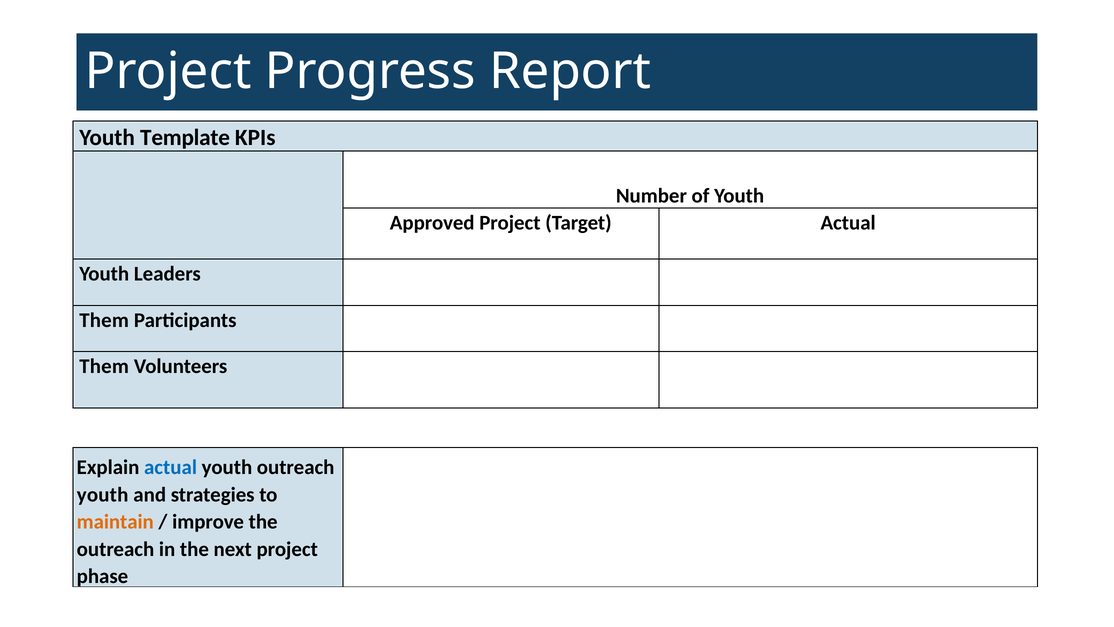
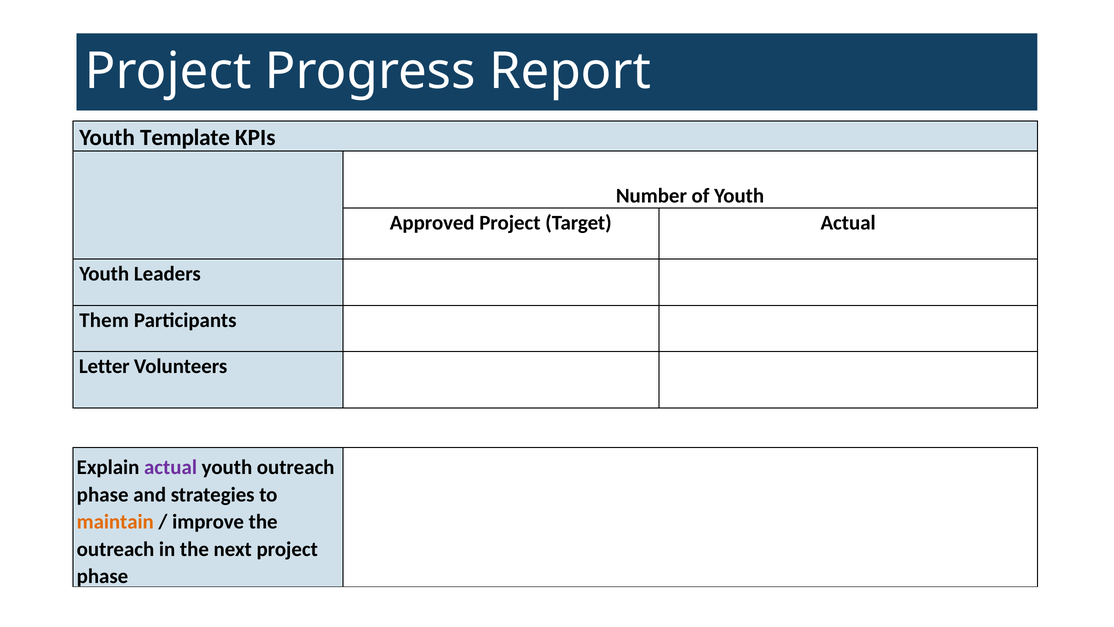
Them at (104, 366): Them -> Letter
actual at (171, 467) colour: blue -> purple
youth at (103, 494): youth -> phase
